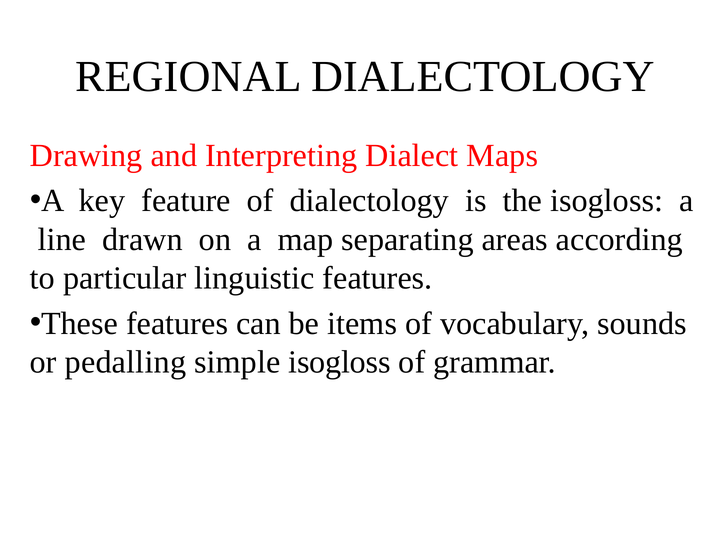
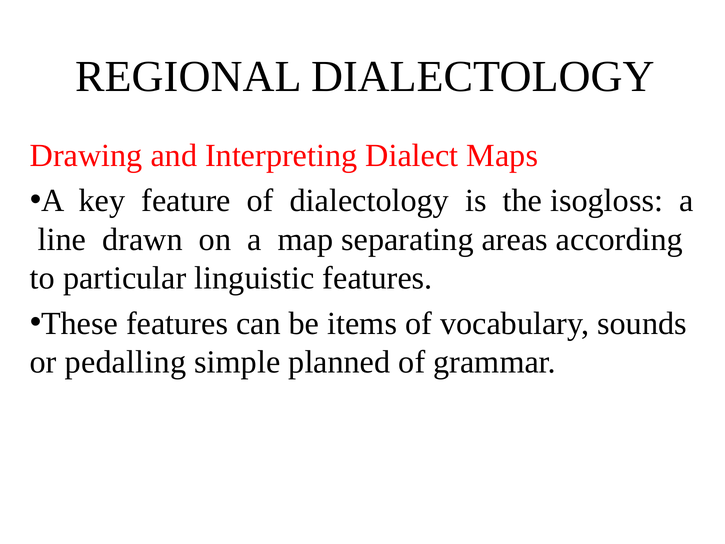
simple isogloss: isogloss -> planned
